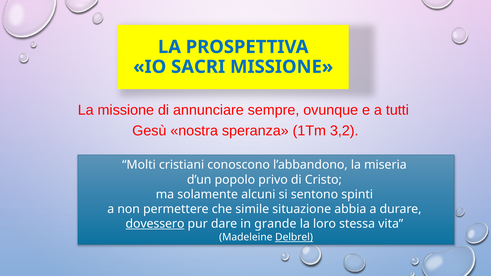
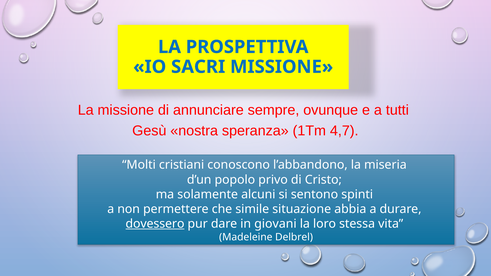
3,2: 3,2 -> 4,7
grande: grande -> giovani
Delbrel underline: present -> none
